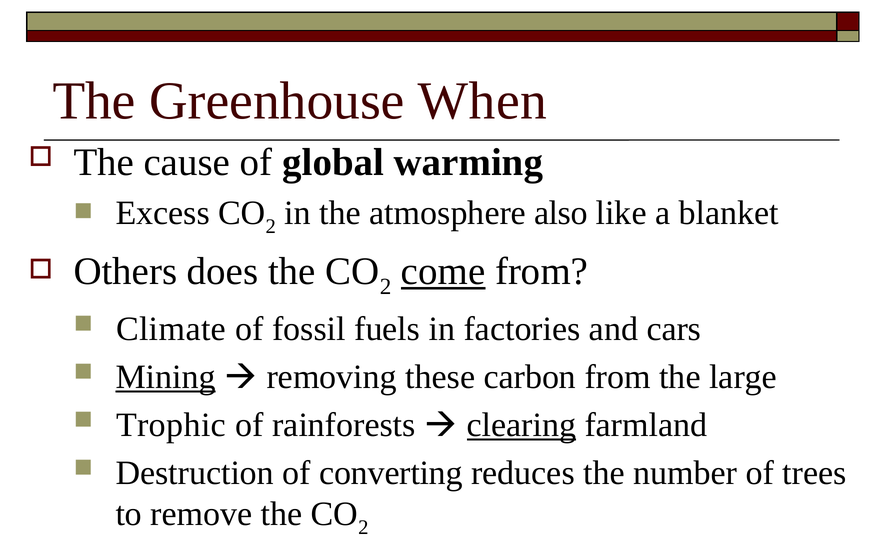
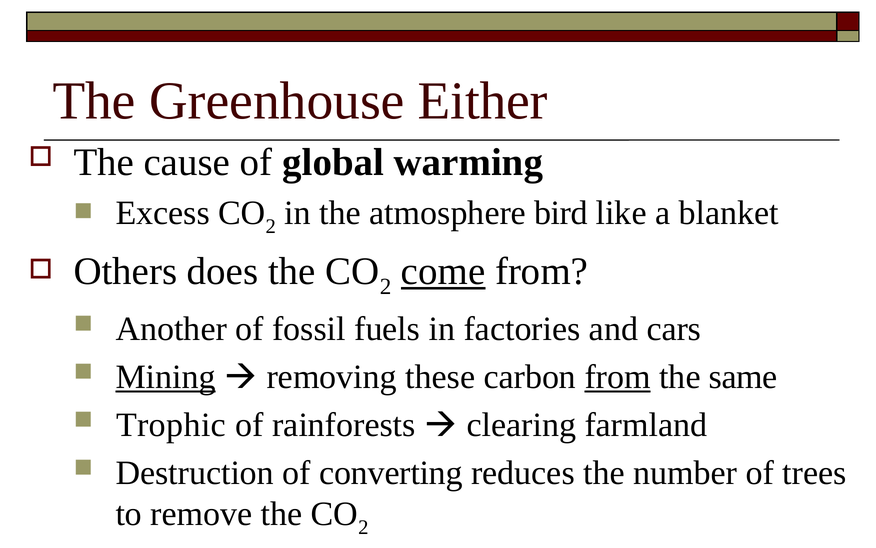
When: When -> Either
also: also -> bird
Climate: Climate -> Another
from at (618, 377) underline: none -> present
large: large -> same
clearing underline: present -> none
